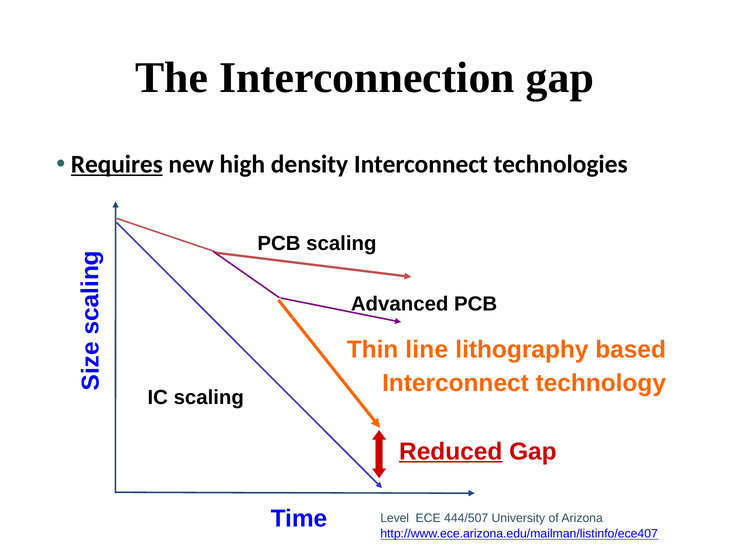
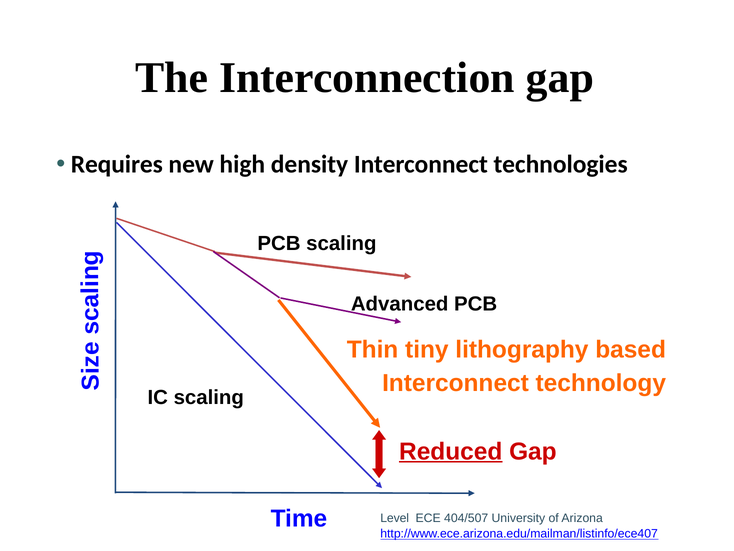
Requires underline: present -> none
line: line -> tiny
444/507: 444/507 -> 404/507
